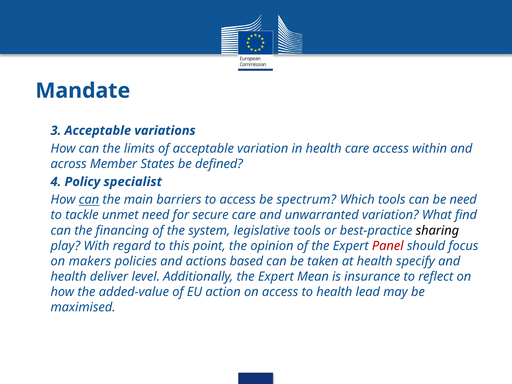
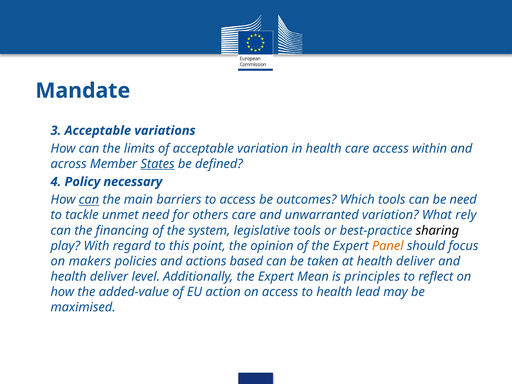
States underline: none -> present
specialist: specialist -> necessary
spectrum: spectrum -> outcomes
secure: secure -> others
find: find -> rely
Panel colour: red -> orange
at health specify: specify -> deliver
insurance: insurance -> principles
